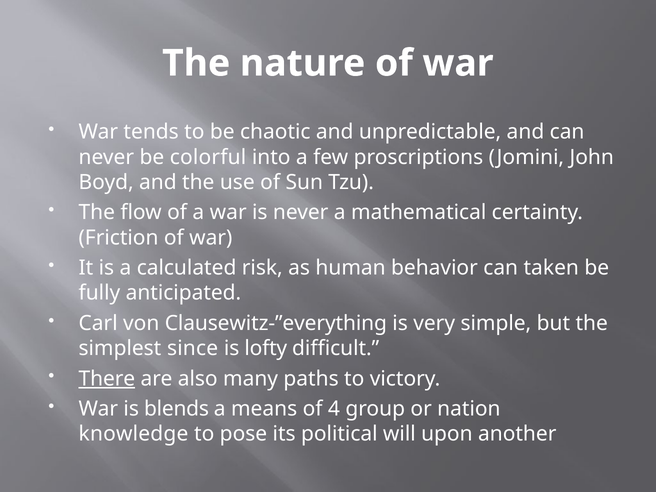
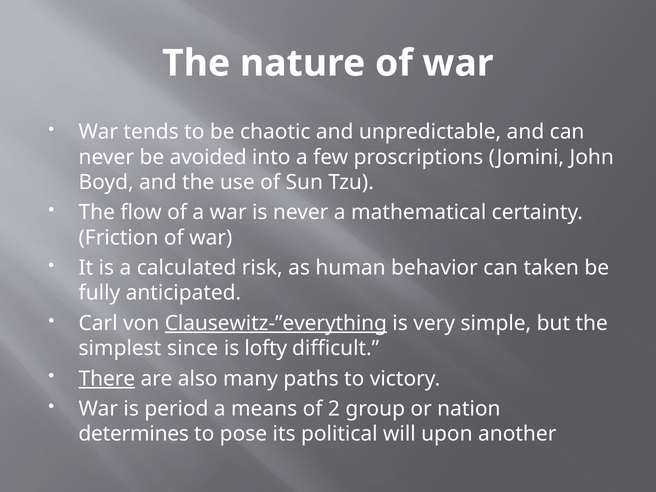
colorful: colorful -> avoided
Clausewitz-”everything underline: none -> present
blends: blends -> period
4: 4 -> 2
knowledge: knowledge -> determines
